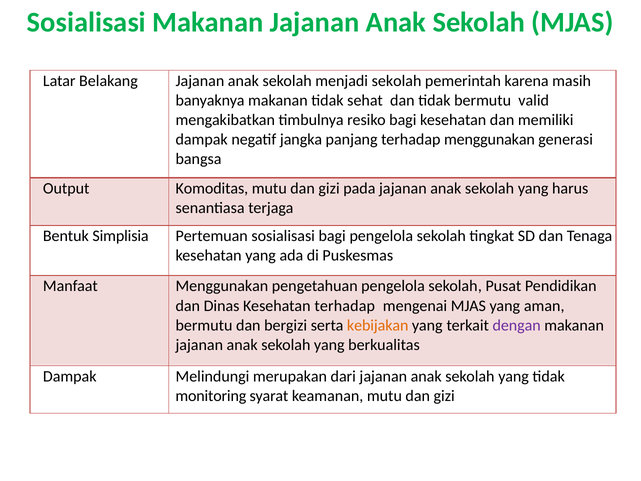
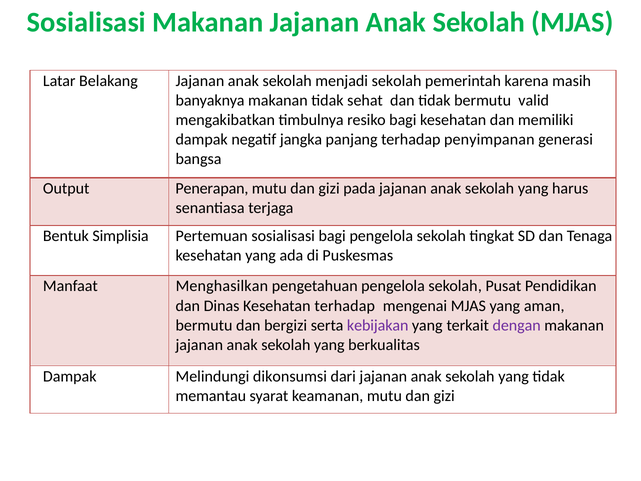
terhadap menggunakan: menggunakan -> penyimpanan
Komoditas: Komoditas -> Penerapan
Manfaat Menggunakan: Menggunakan -> Menghasilkan
kebijakan colour: orange -> purple
merupakan: merupakan -> dikonsumsi
monitoring: monitoring -> memantau
